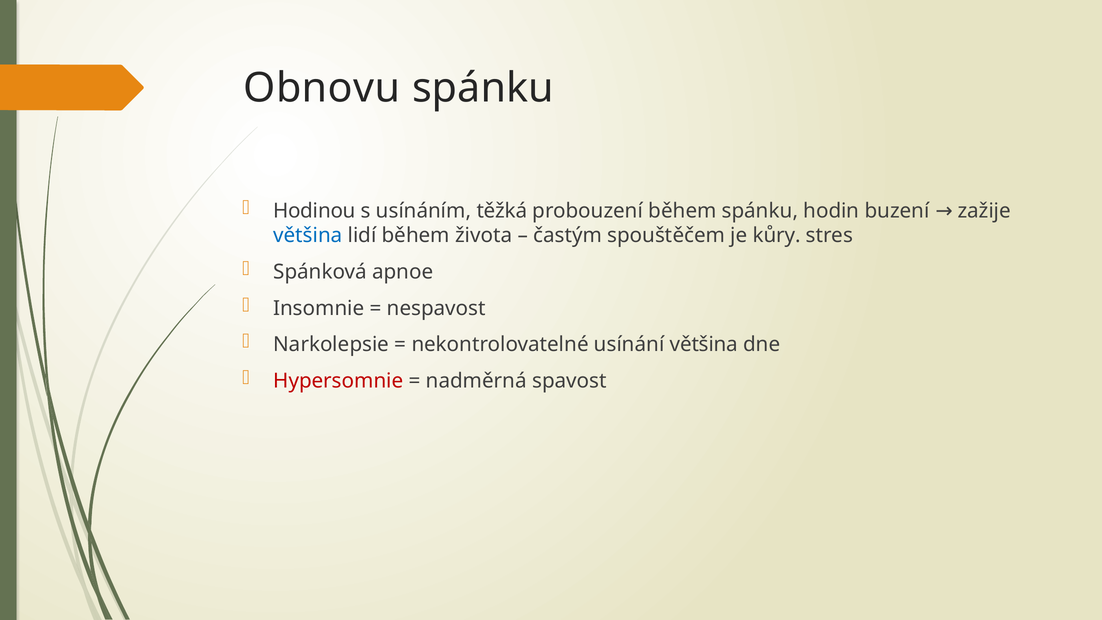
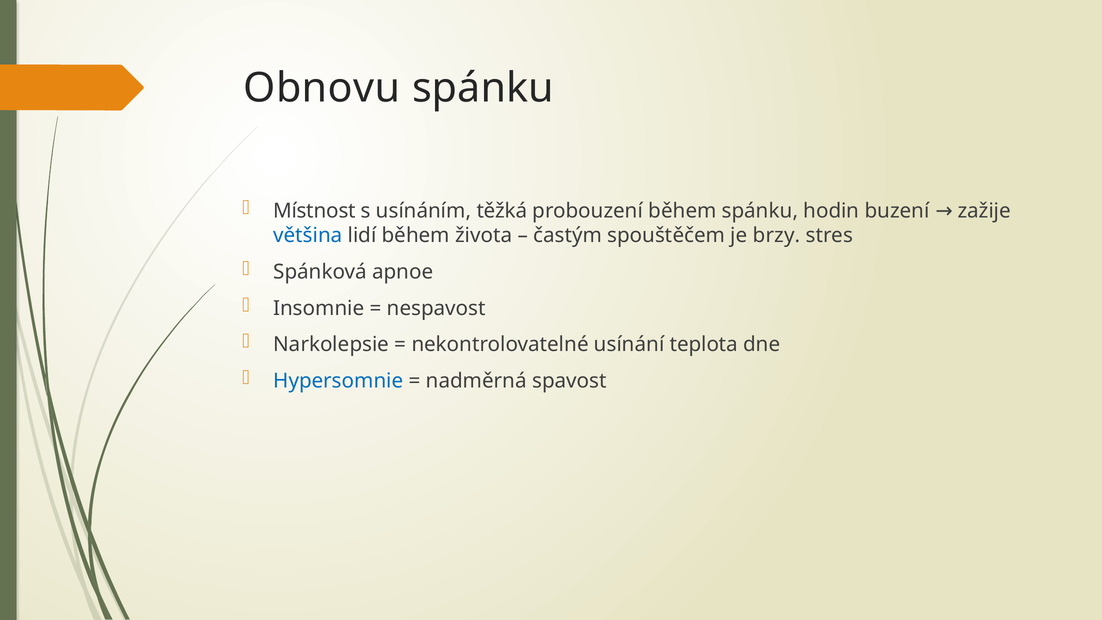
Hodinou: Hodinou -> Místnost
kůry: kůry -> brzy
usínání většina: většina -> teplota
Hypersomnie colour: red -> blue
